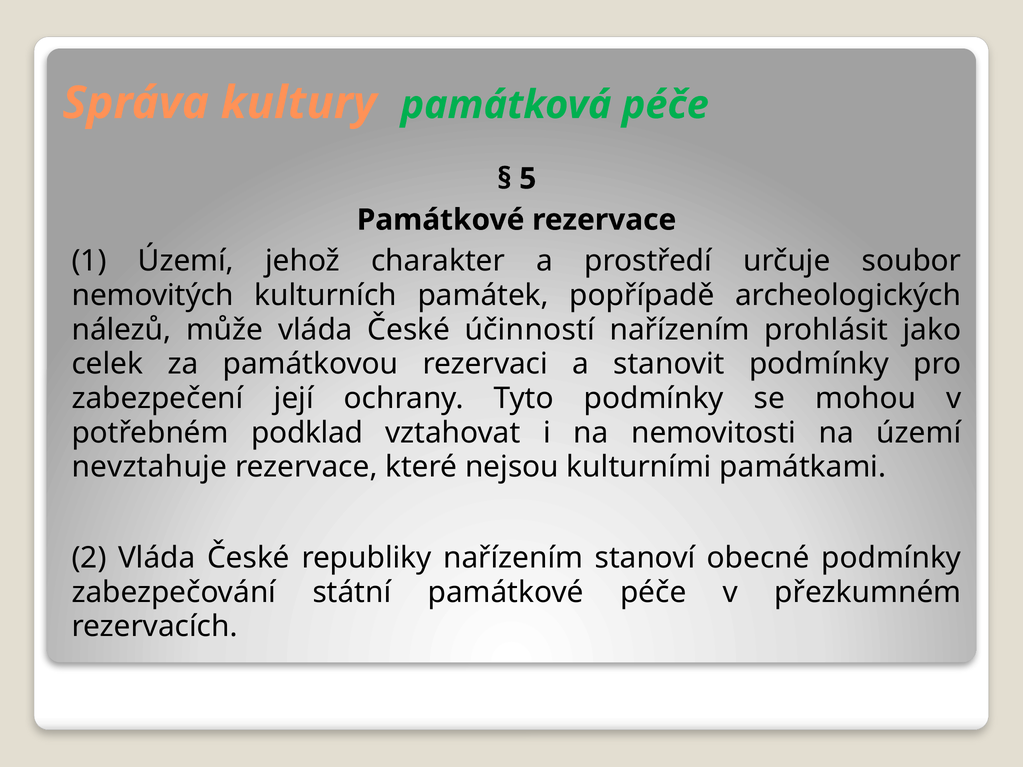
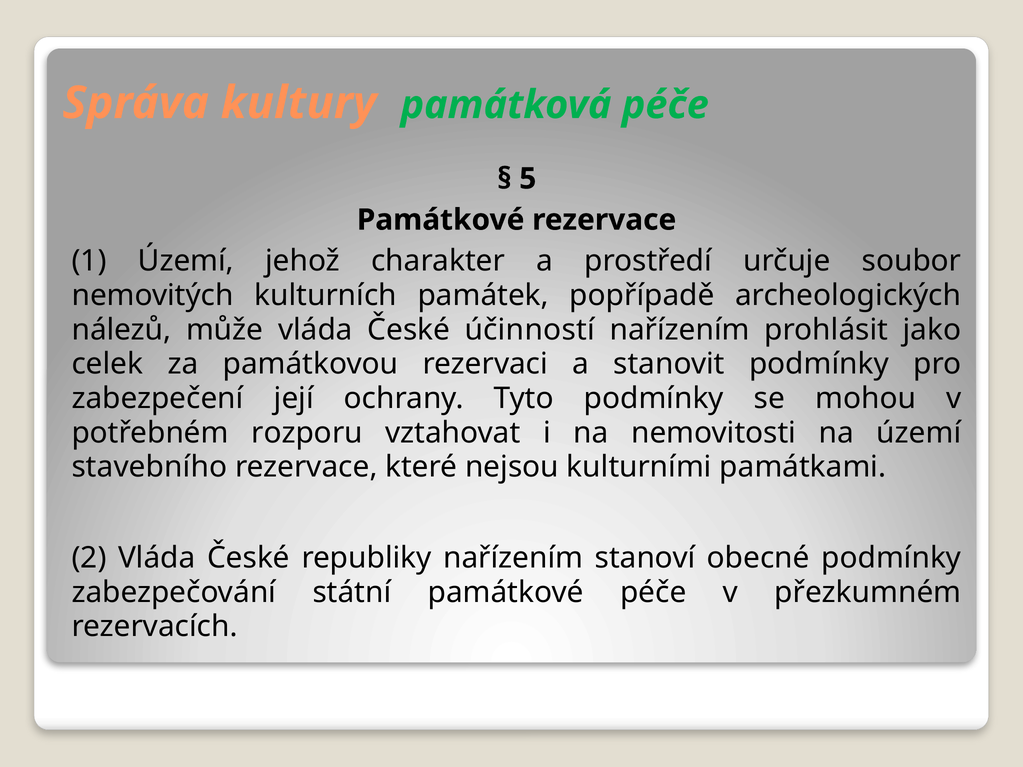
podklad: podklad -> rozporu
nevztahuje: nevztahuje -> stavebního
